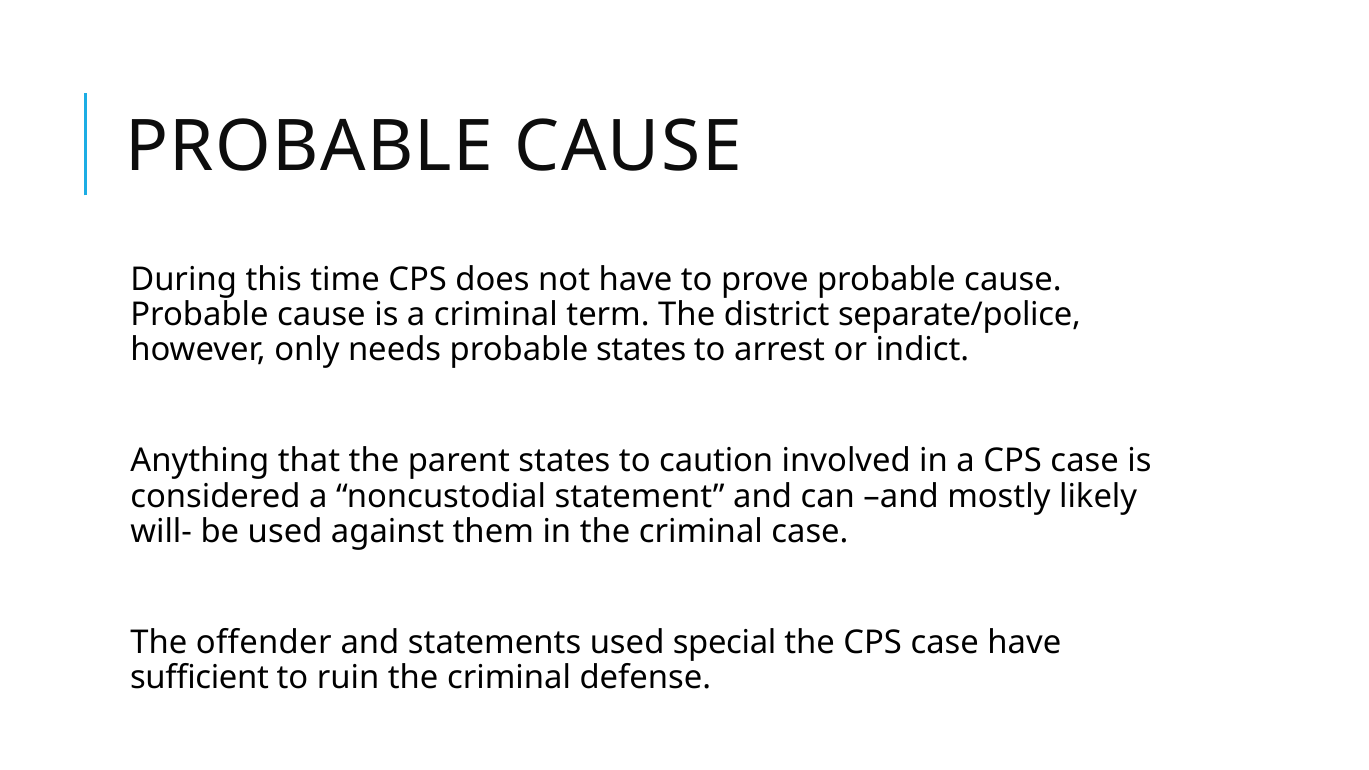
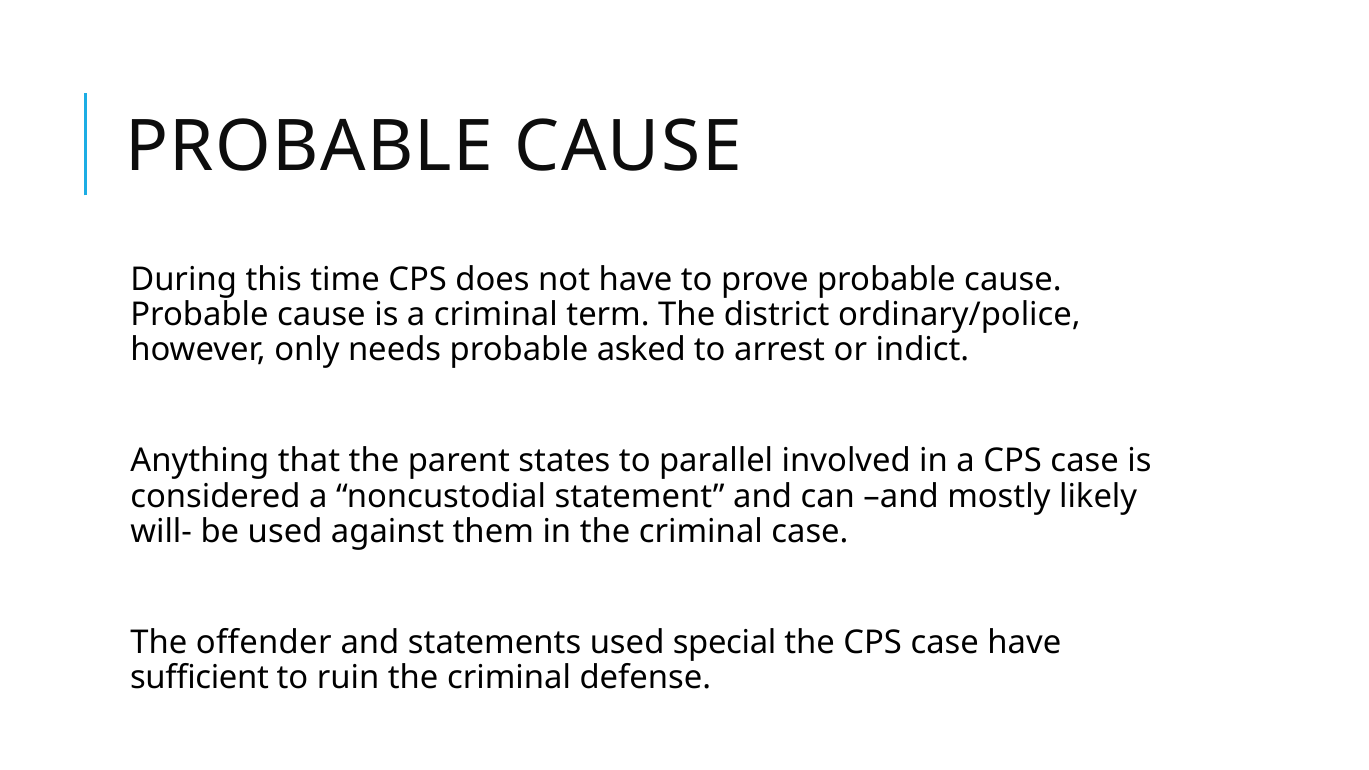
separate/police: separate/police -> ordinary/police
probable states: states -> asked
caution: caution -> parallel
